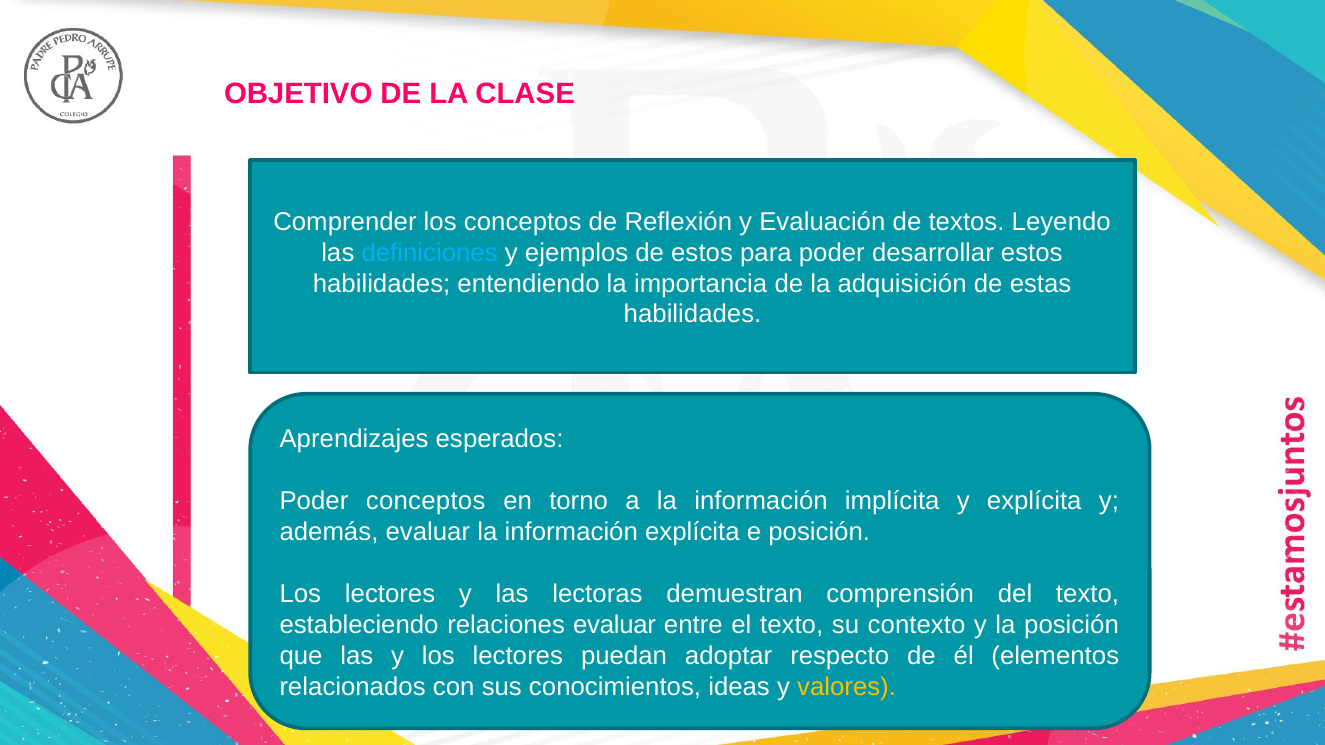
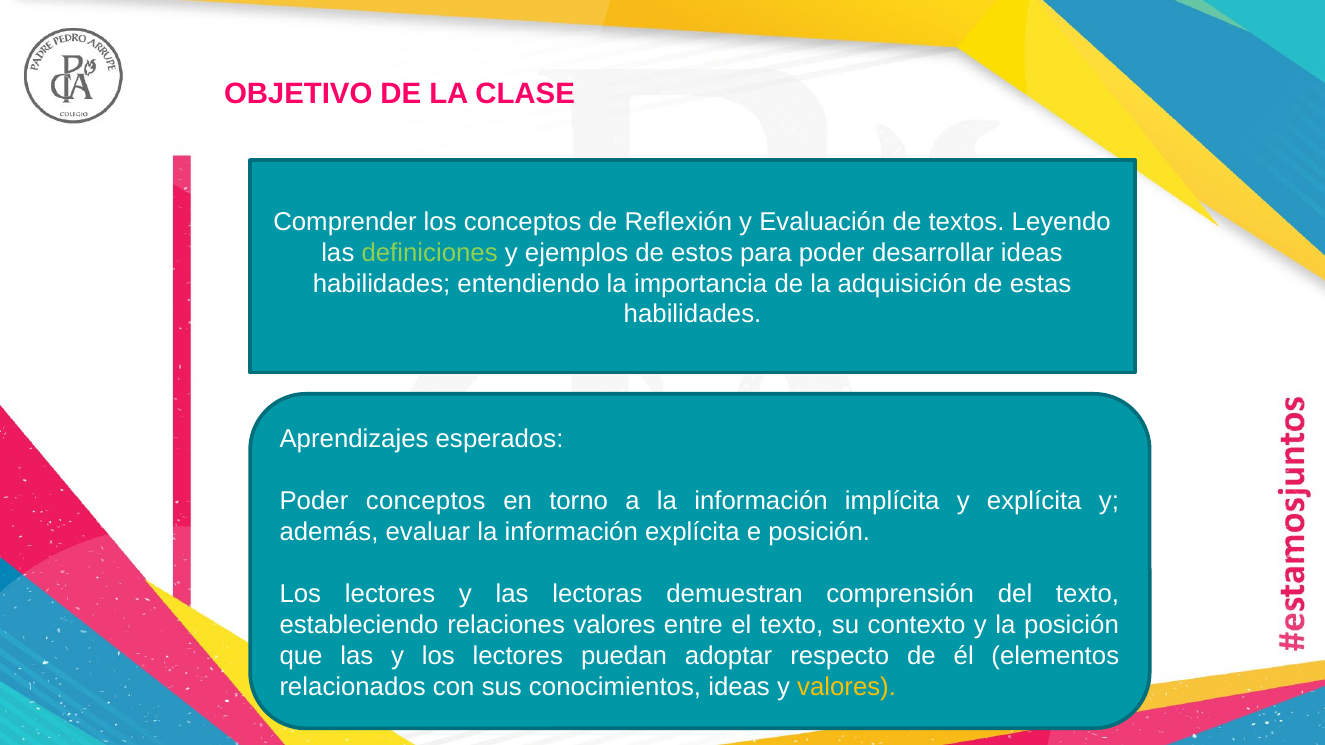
definiciones colour: light blue -> light green
desarrollar estos: estos -> ideas
relaciones evaluar: evaluar -> valores
